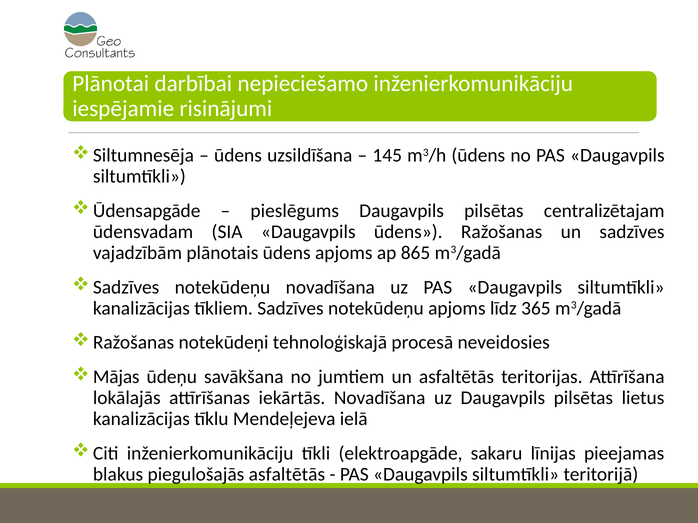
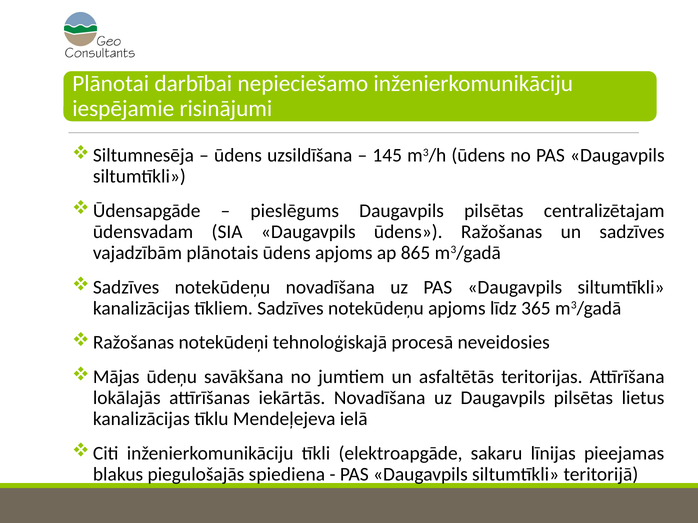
piegulošajās asfaltētās: asfaltētās -> spiediena
